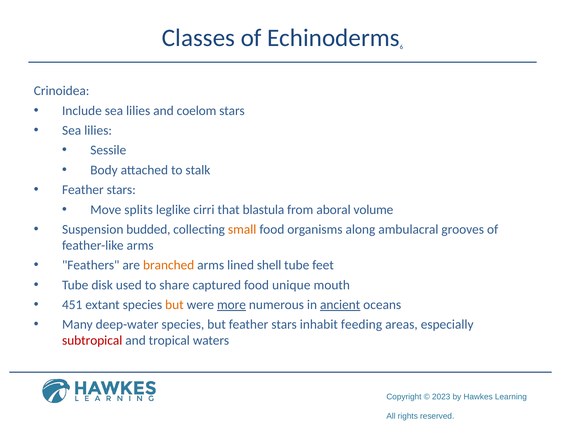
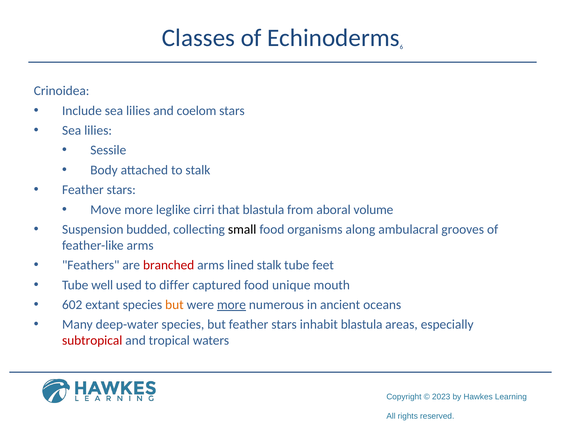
Move splits: splits -> more
small colour: orange -> black
branched colour: orange -> red
lined shell: shell -> stalk
disk: disk -> well
share: share -> differ
451: 451 -> 602
ancient underline: present -> none
inhabit feeding: feeding -> blastula
